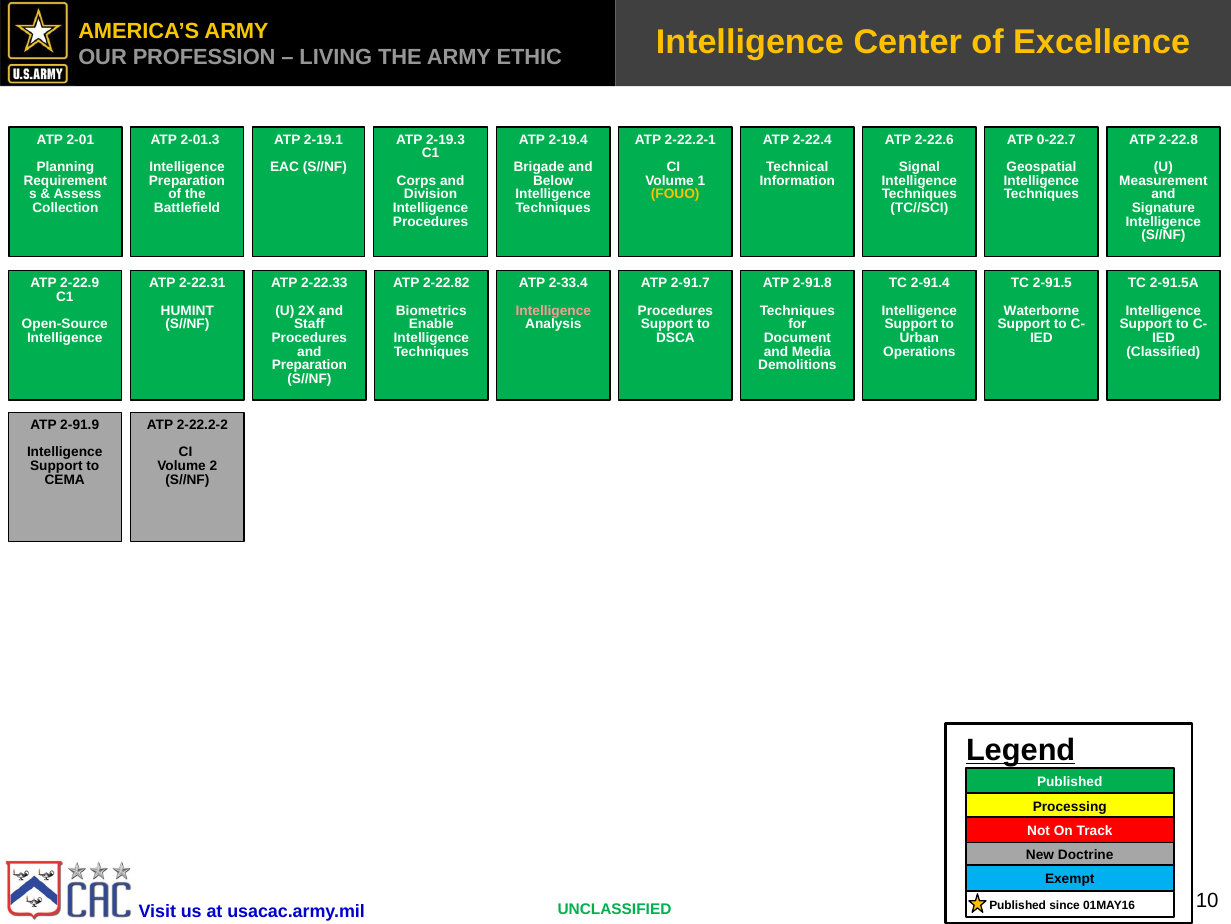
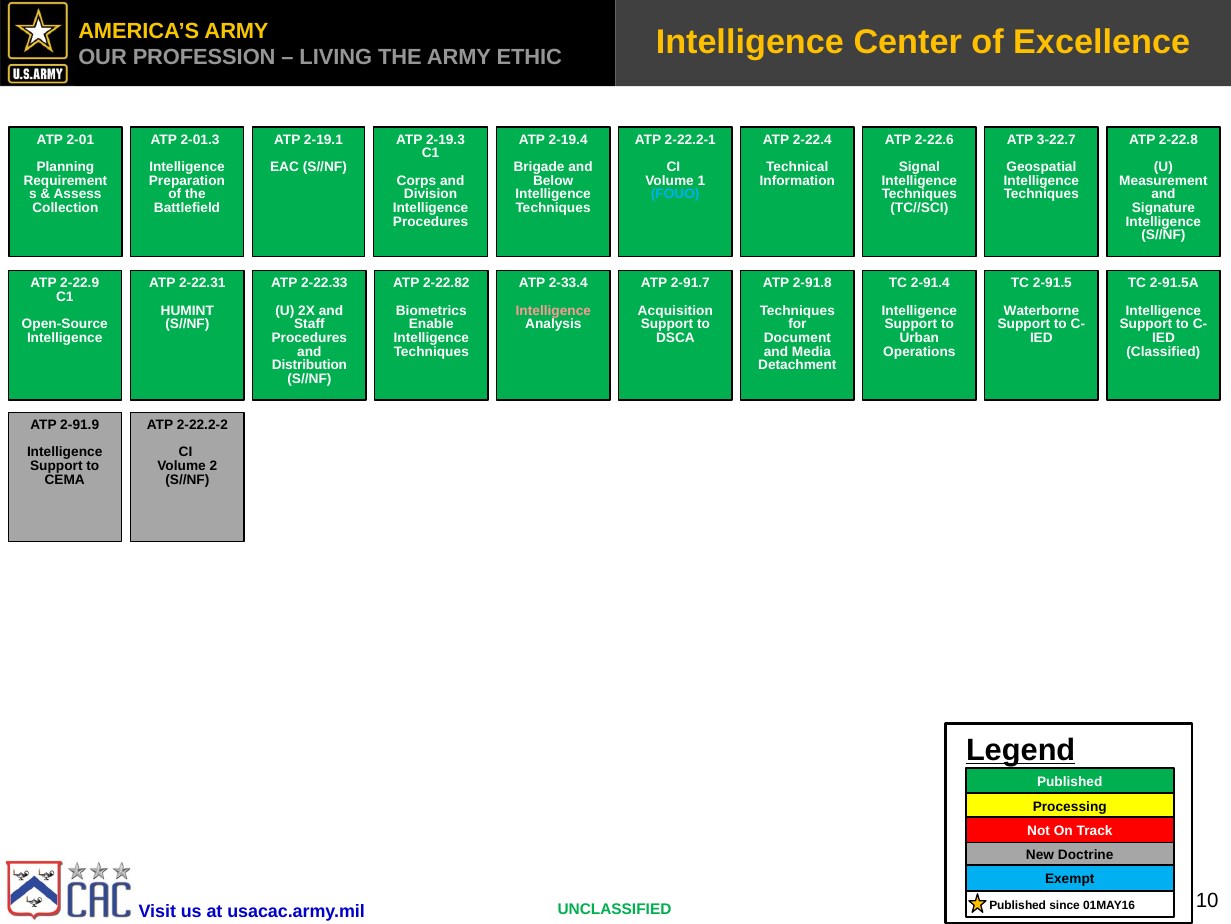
0-22.7: 0-22.7 -> 3-22.7
FOUO colour: yellow -> light blue
Procedures at (675, 311): Procedures -> Acquisition
Preparation at (309, 365): Preparation -> Distribution
Demolitions: Demolitions -> Detachment
